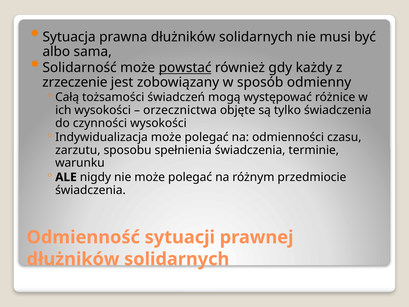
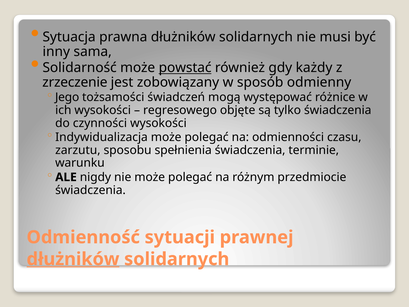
albo: albo -> inny
Całą: Całą -> Jego
orzecznictwa: orzecznictwa -> regresowego
dłużników at (73, 259) underline: none -> present
